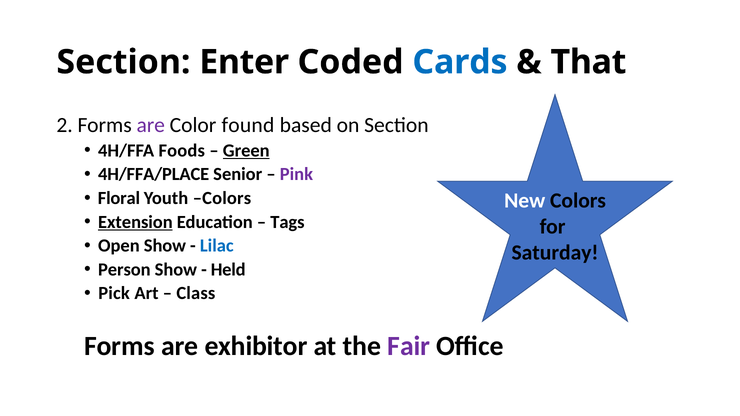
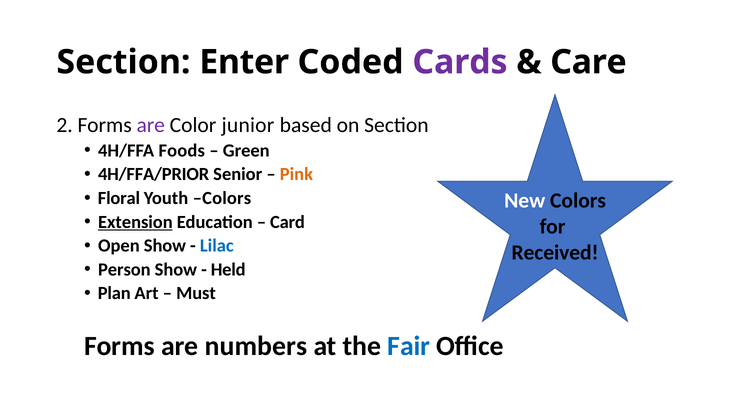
Cards colour: blue -> purple
That: That -> Care
found: found -> junior
Green underline: present -> none
4H/FFA/PLACE: 4H/FFA/PLACE -> 4H/FFA/PRIOR
Pink colour: purple -> orange
Tags: Tags -> Card
Saturday: Saturday -> Received
Pick: Pick -> Plan
Class: Class -> Must
exhibitor: exhibitor -> numbers
Fair colour: purple -> blue
